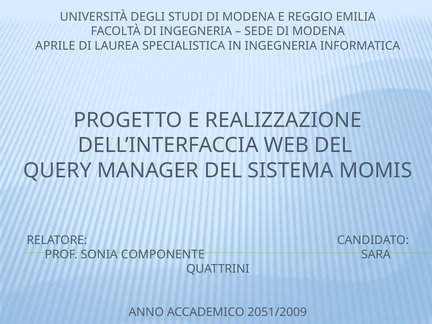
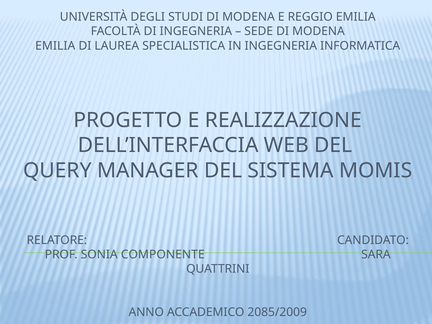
APRILE at (55, 46): APRILE -> EMILIA
2051/2009: 2051/2009 -> 2085/2009
